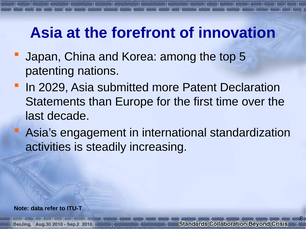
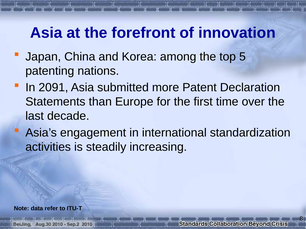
2029: 2029 -> 2091
